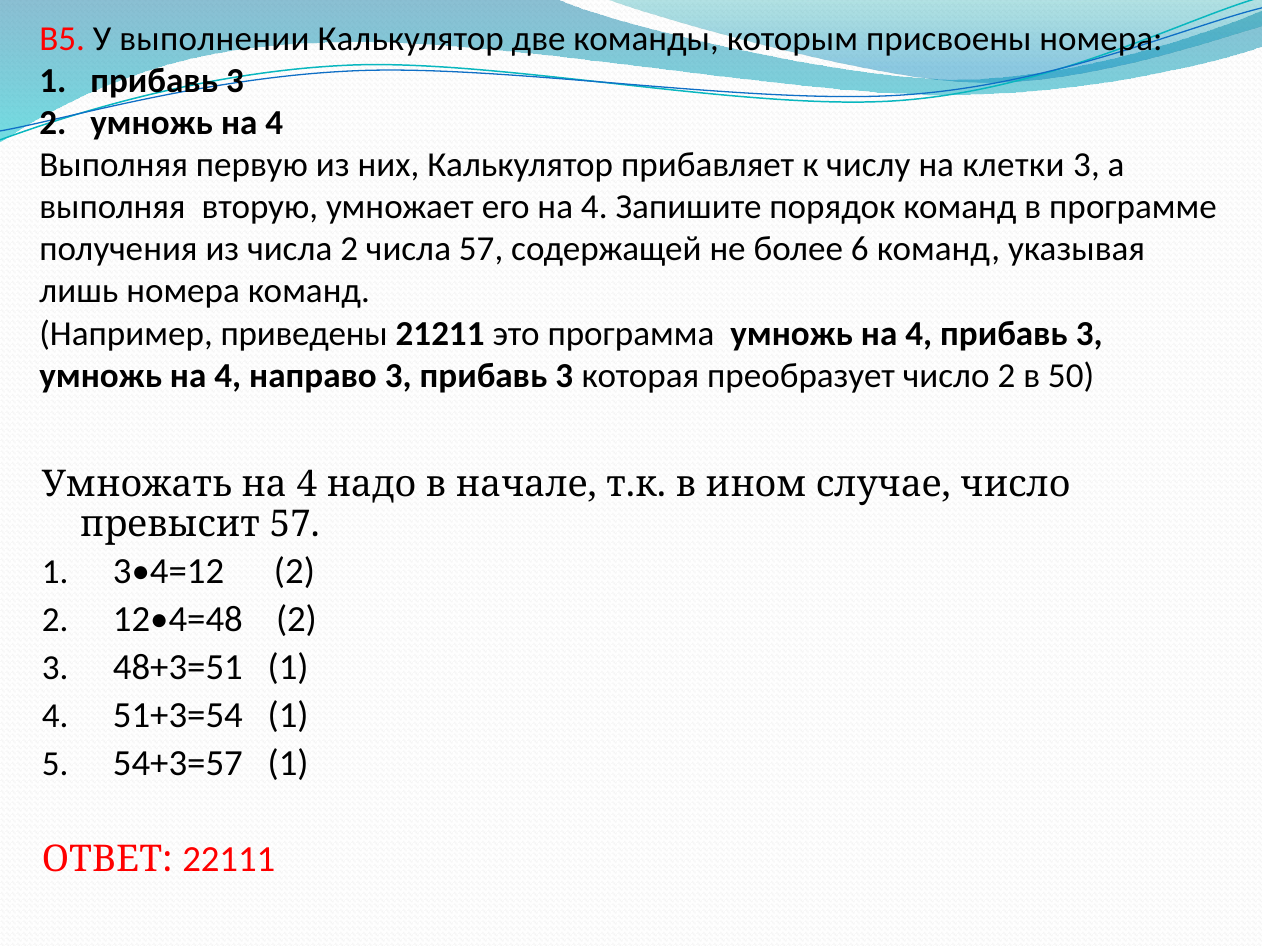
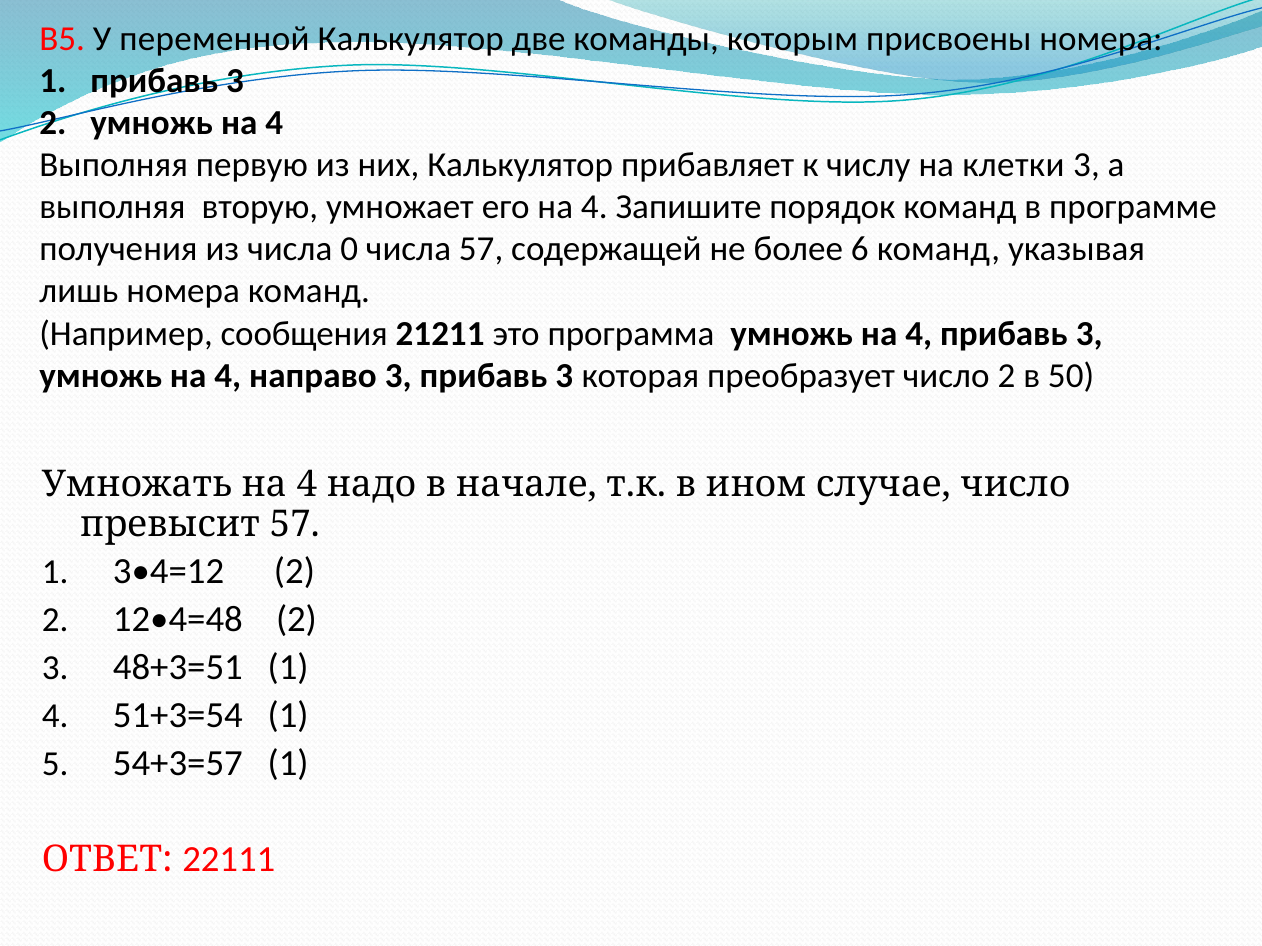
выполнении: выполнении -> переменной
числа 2: 2 -> 0
приведены: приведены -> сообщения
